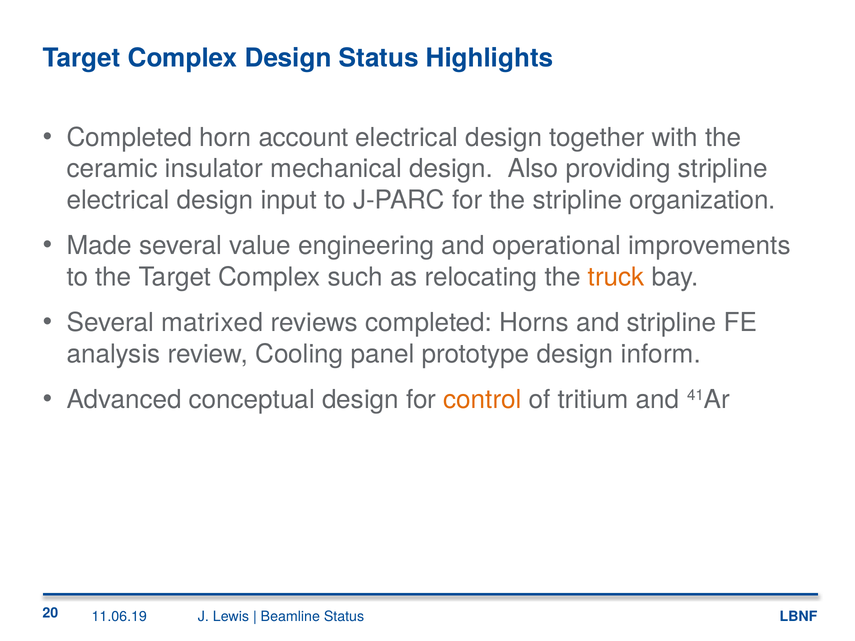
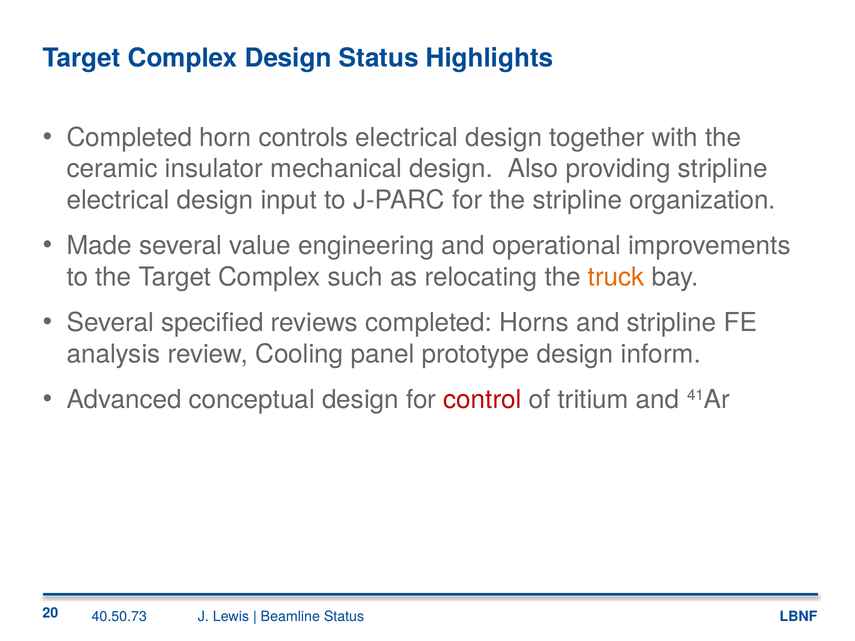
account: account -> controls
matrixed: matrixed -> specified
control colour: orange -> red
11.06.19: 11.06.19 -> 40.50.73
